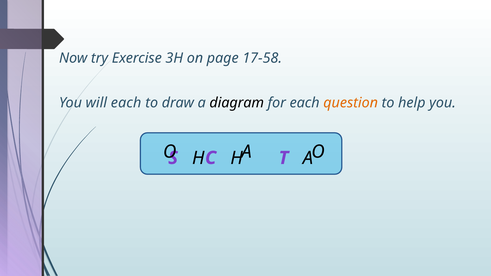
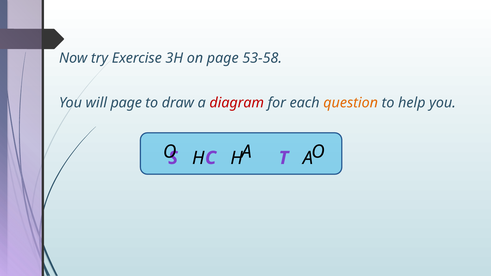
17-58: 17-58 -> 53-58
will each: each -> page
diagram colour: black -> red
